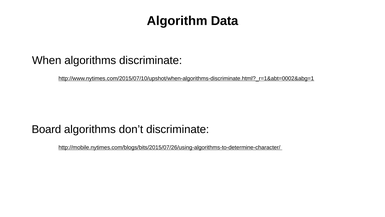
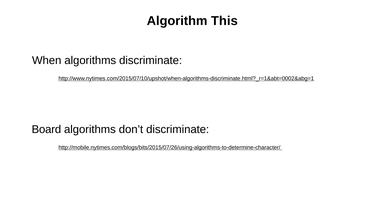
Data: Data -> This
